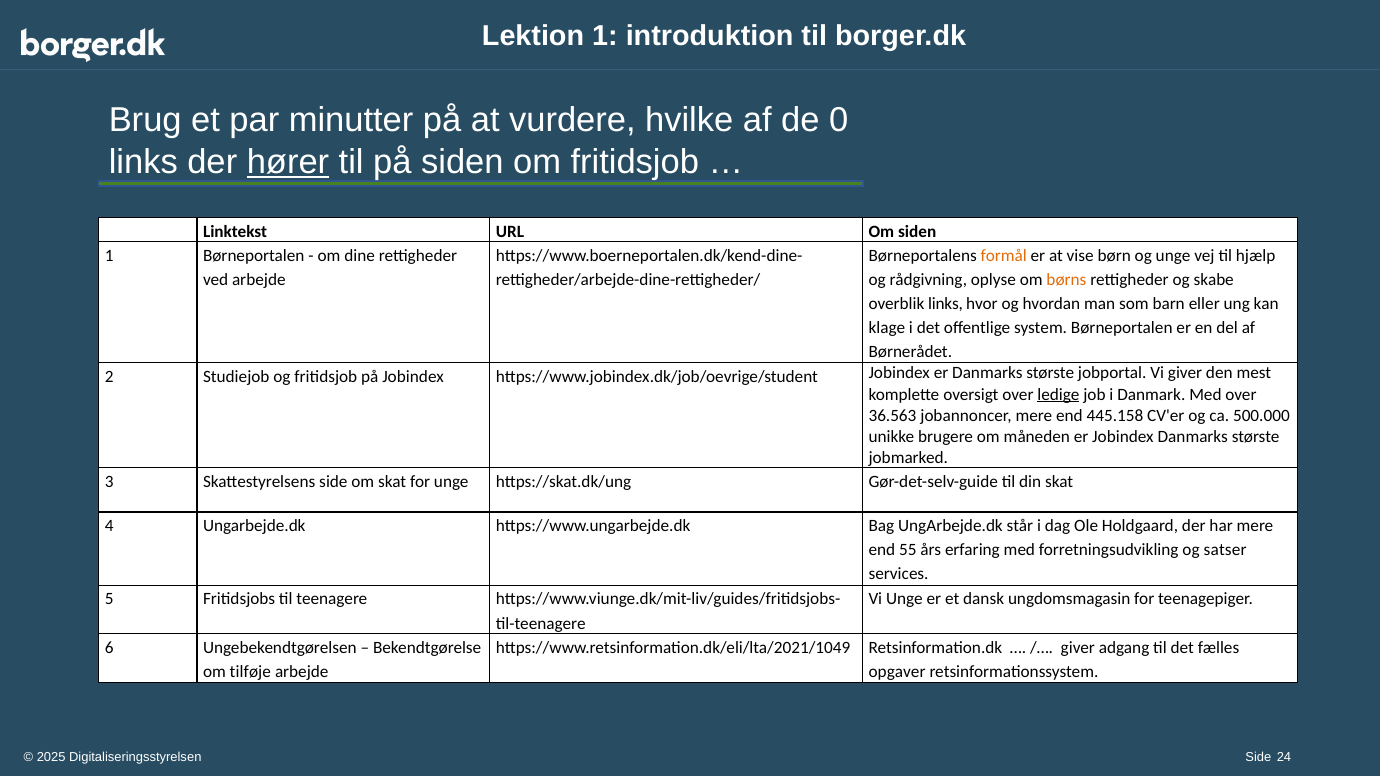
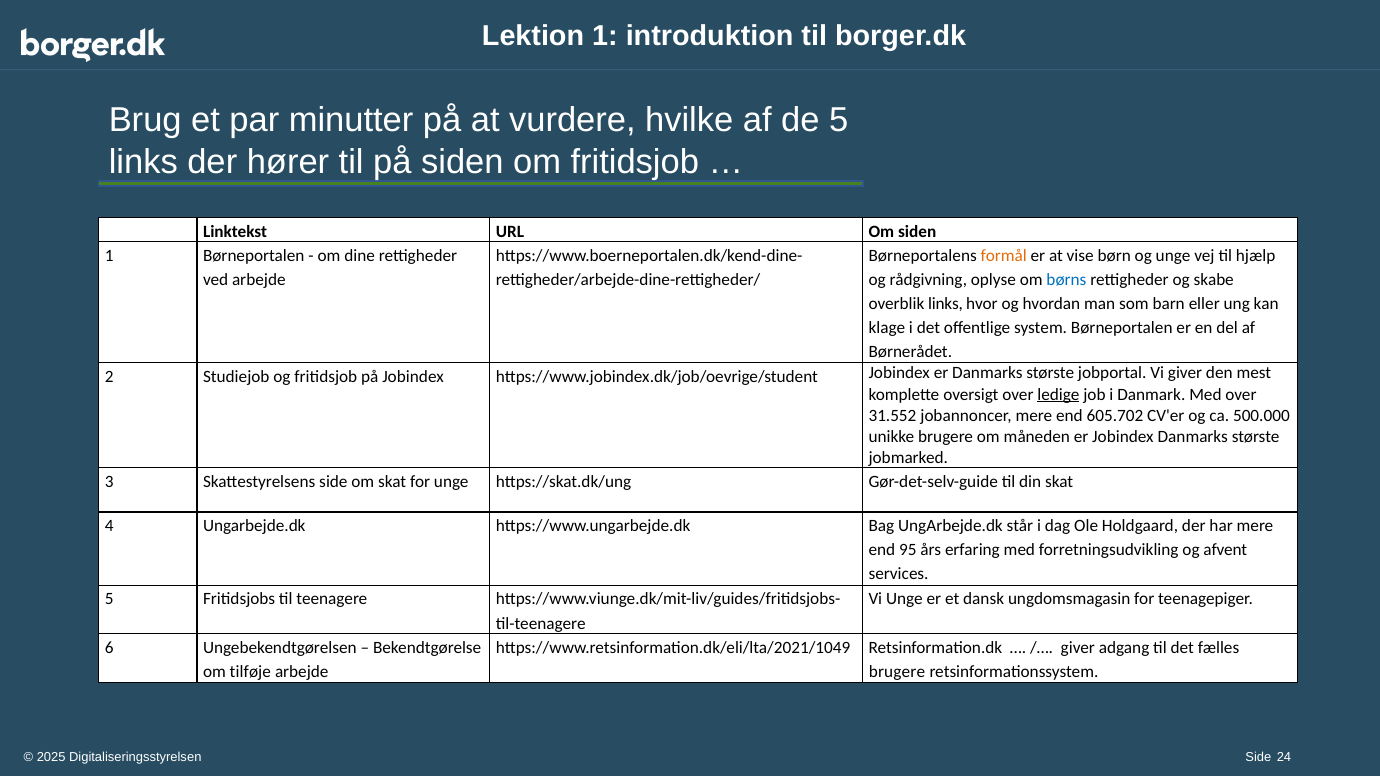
de 0: 0 -> 5
hører underline: present -> none
børns colour: orange -> blue
36.563: 36.563 -> 31.552
445.158: 445.158 -> 605.702
55: 55 -> 95
satser: satser -> afvent
opgaver at (897, 672): opgaver -> brugere
